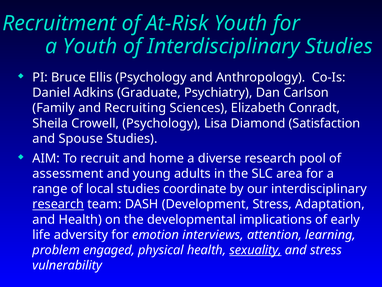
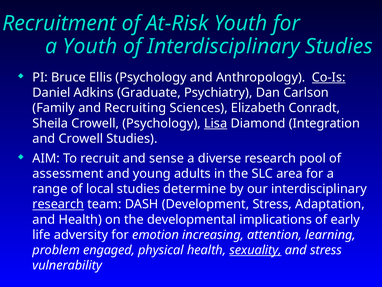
Co-Is underline: none -> present
Lisa underline: none -> present
Satisfaction: Satisfaction -> Integration
and Spouse: Spouse -> Crowell
home: home -> sense
coordinate: coordinate -> determine
interviews: interviews -> increasing
